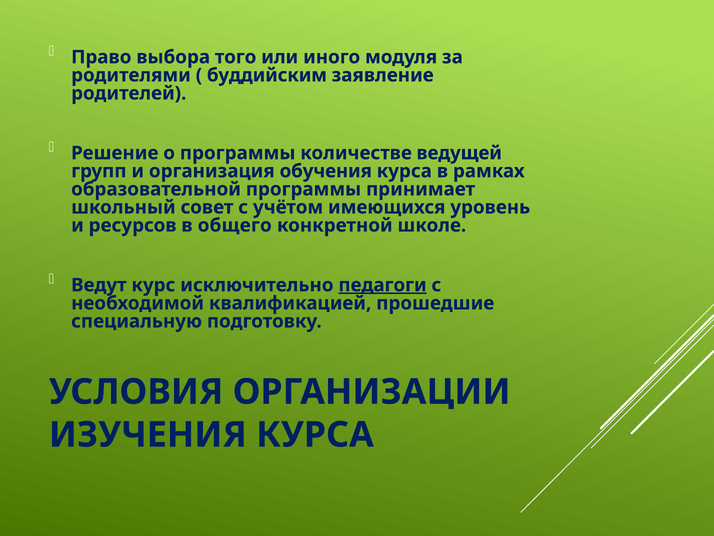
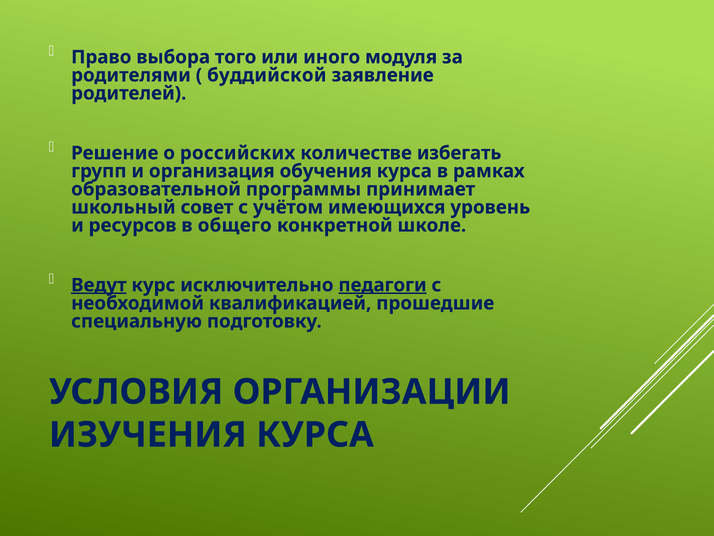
буддийским: буддийским -> буддийской
о программы: программы -> российских
ведущей: ведущей -> избегать
Ведут underline: none -> present
